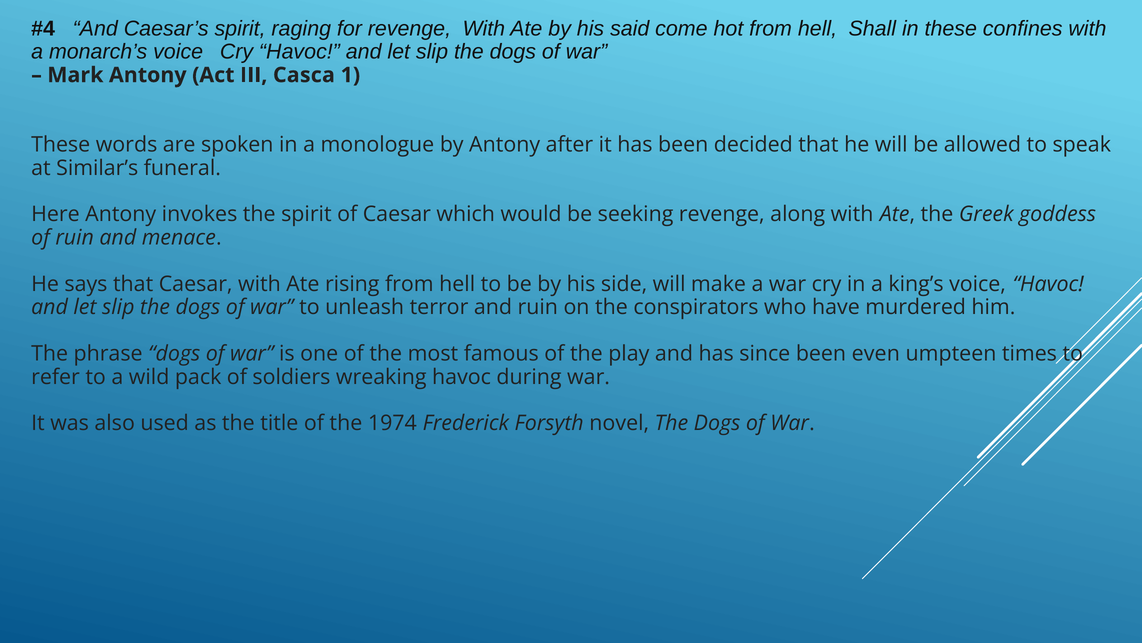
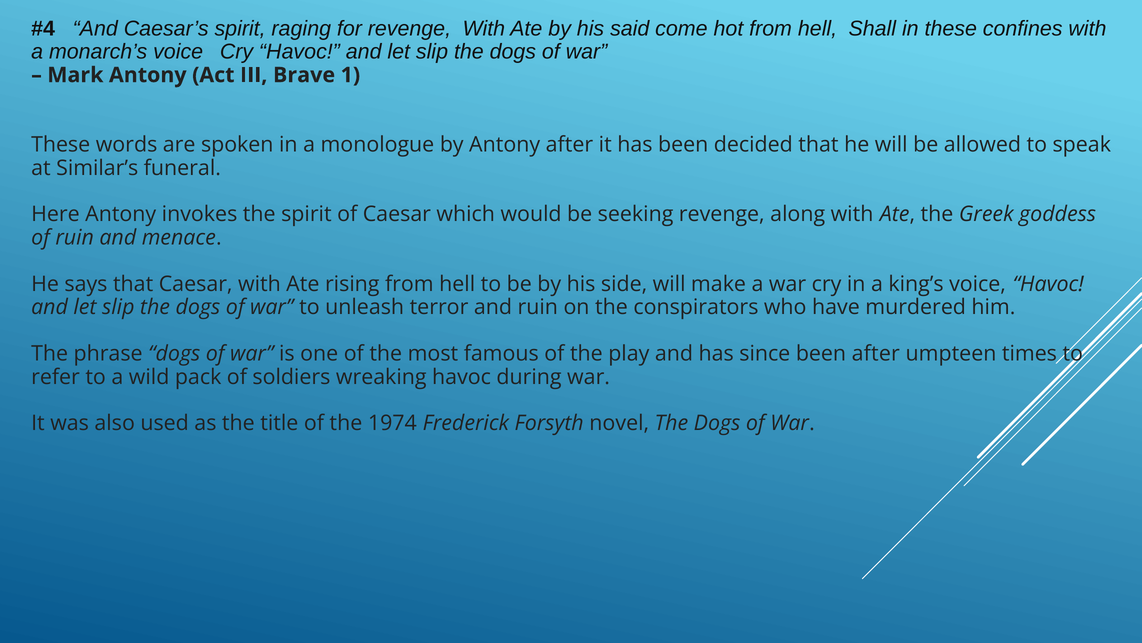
Casca: Casca -> Brave
been even: even -> after
